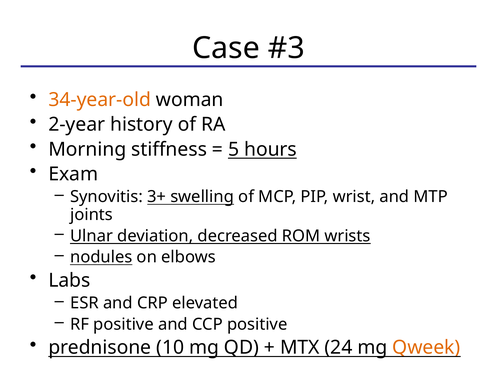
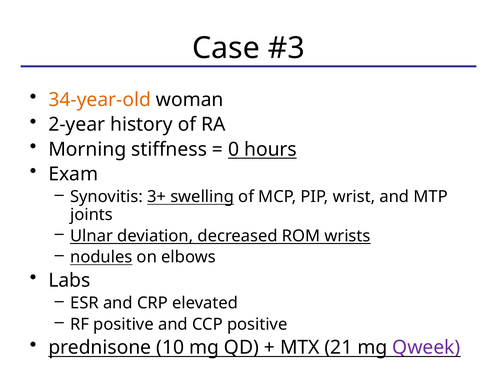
5: 5 -> 0
24: 24 -> 21
Qweek colour: orange -> purple
